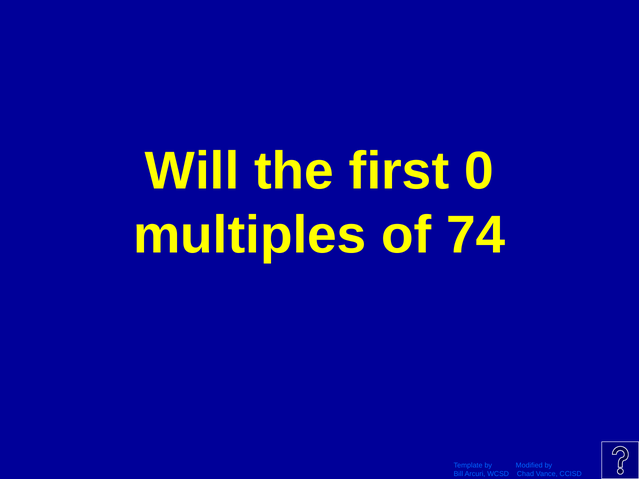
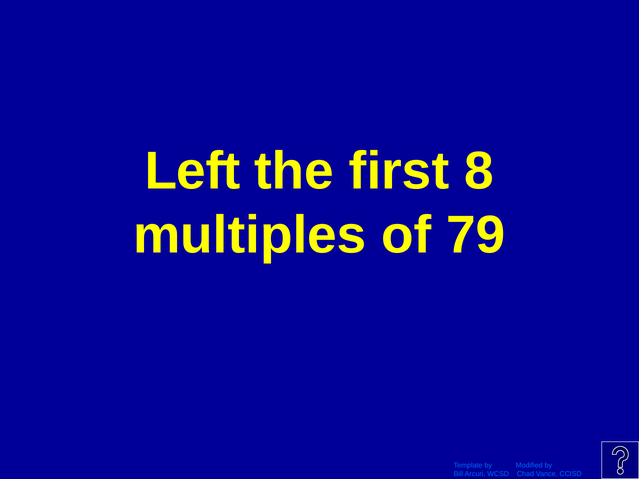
Will: Will -> Left
0: 0 -> 8
74: 74 -> 79
